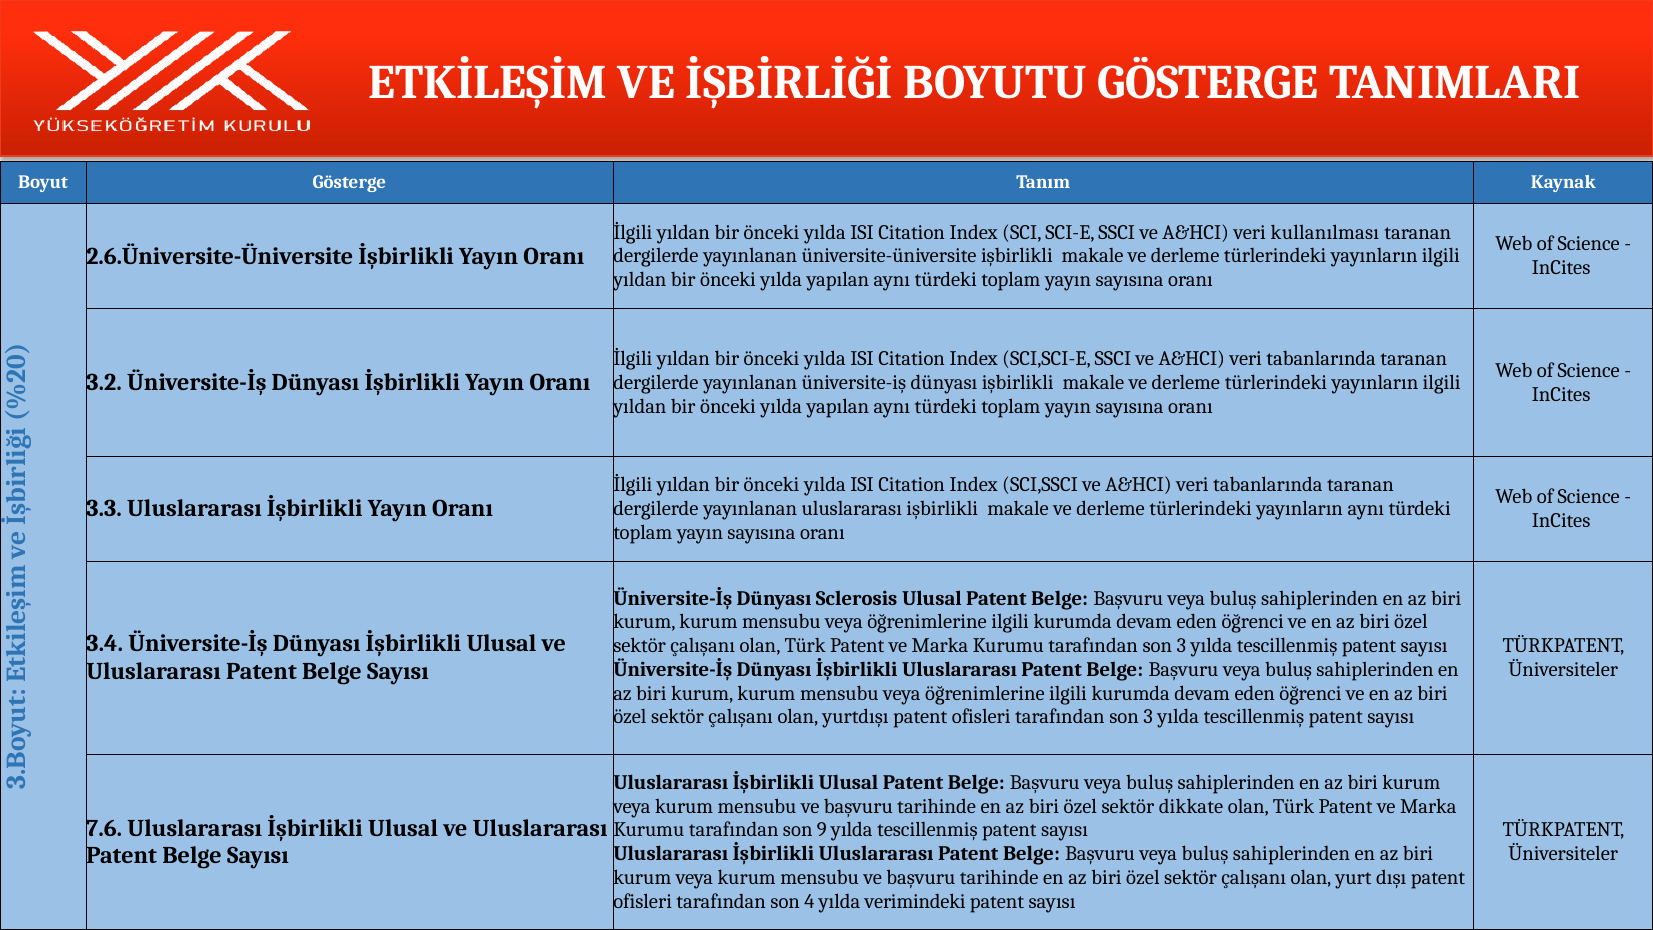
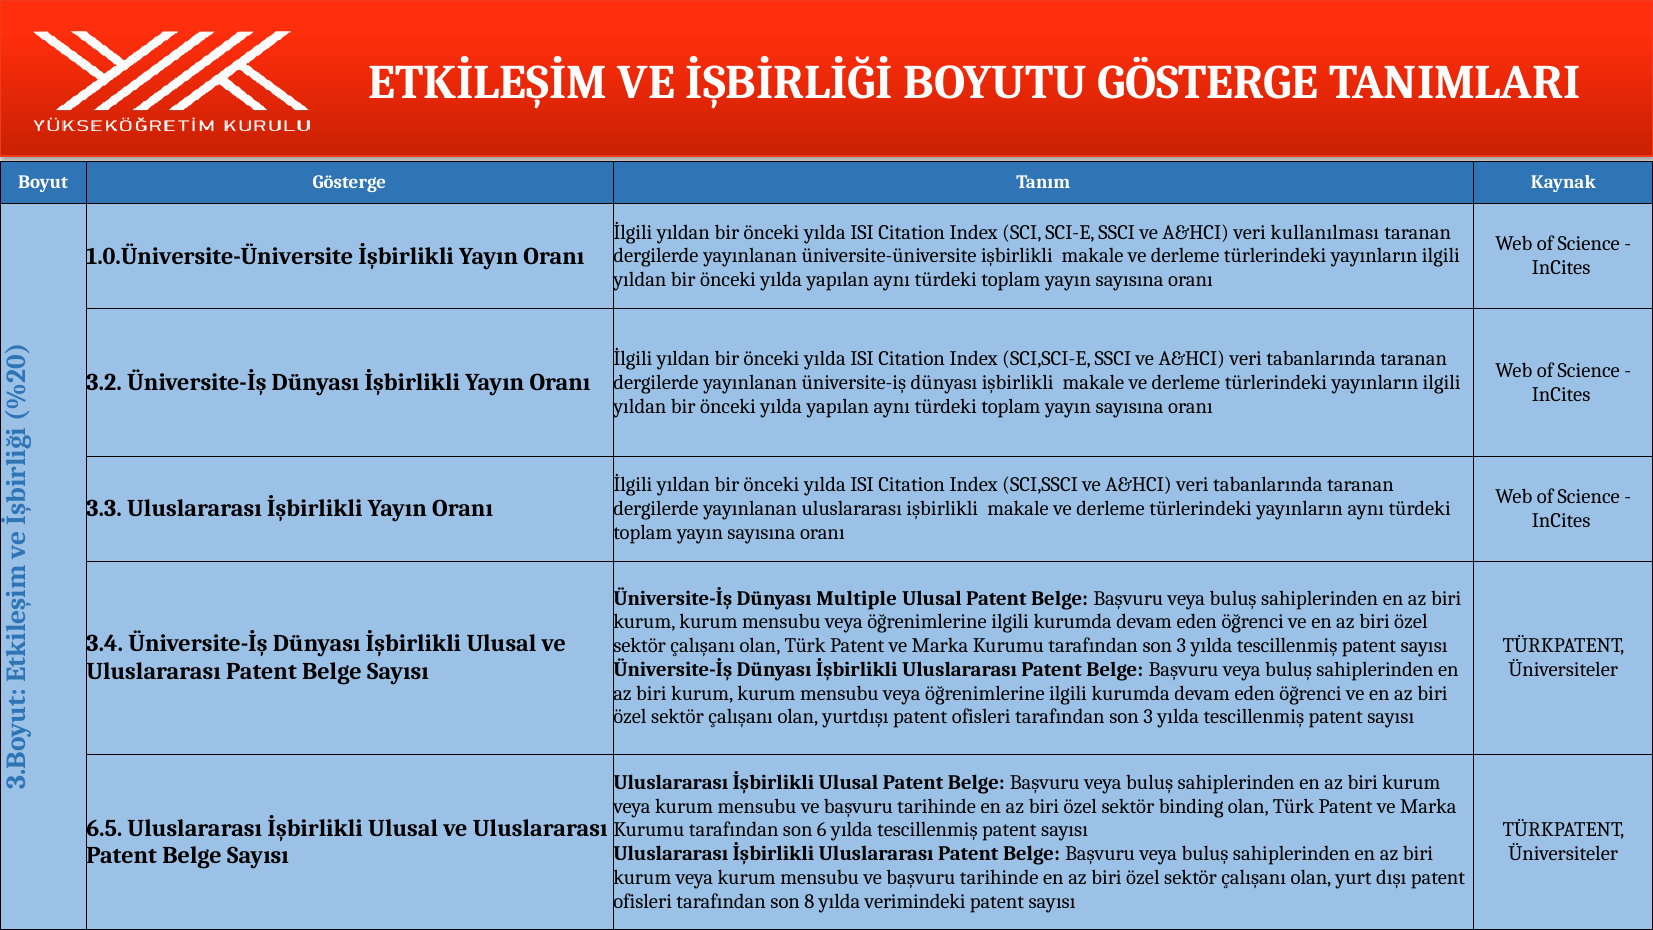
2.6.Üniversite-Üniversite: 2.6.Üniversite-Üniversite -> 1.0.Üniversite-Üniversite
Sclerosis: Sclerosis -> Multiple
dikkate: dikkate -> binding
7.6: 7.6 -> 6.5
9: 9 -> 6
4: 4 -> 8
